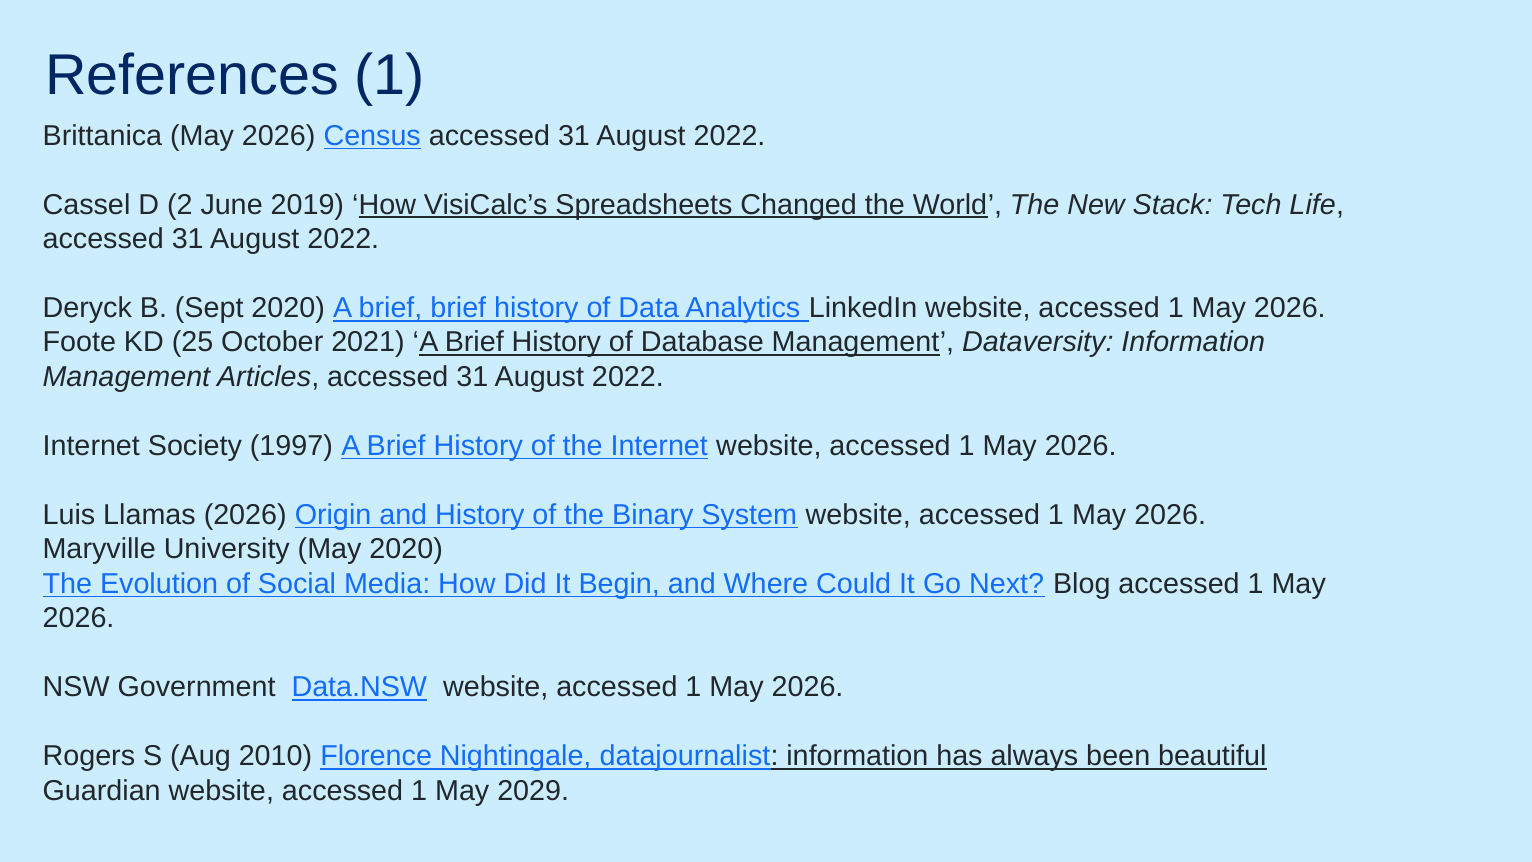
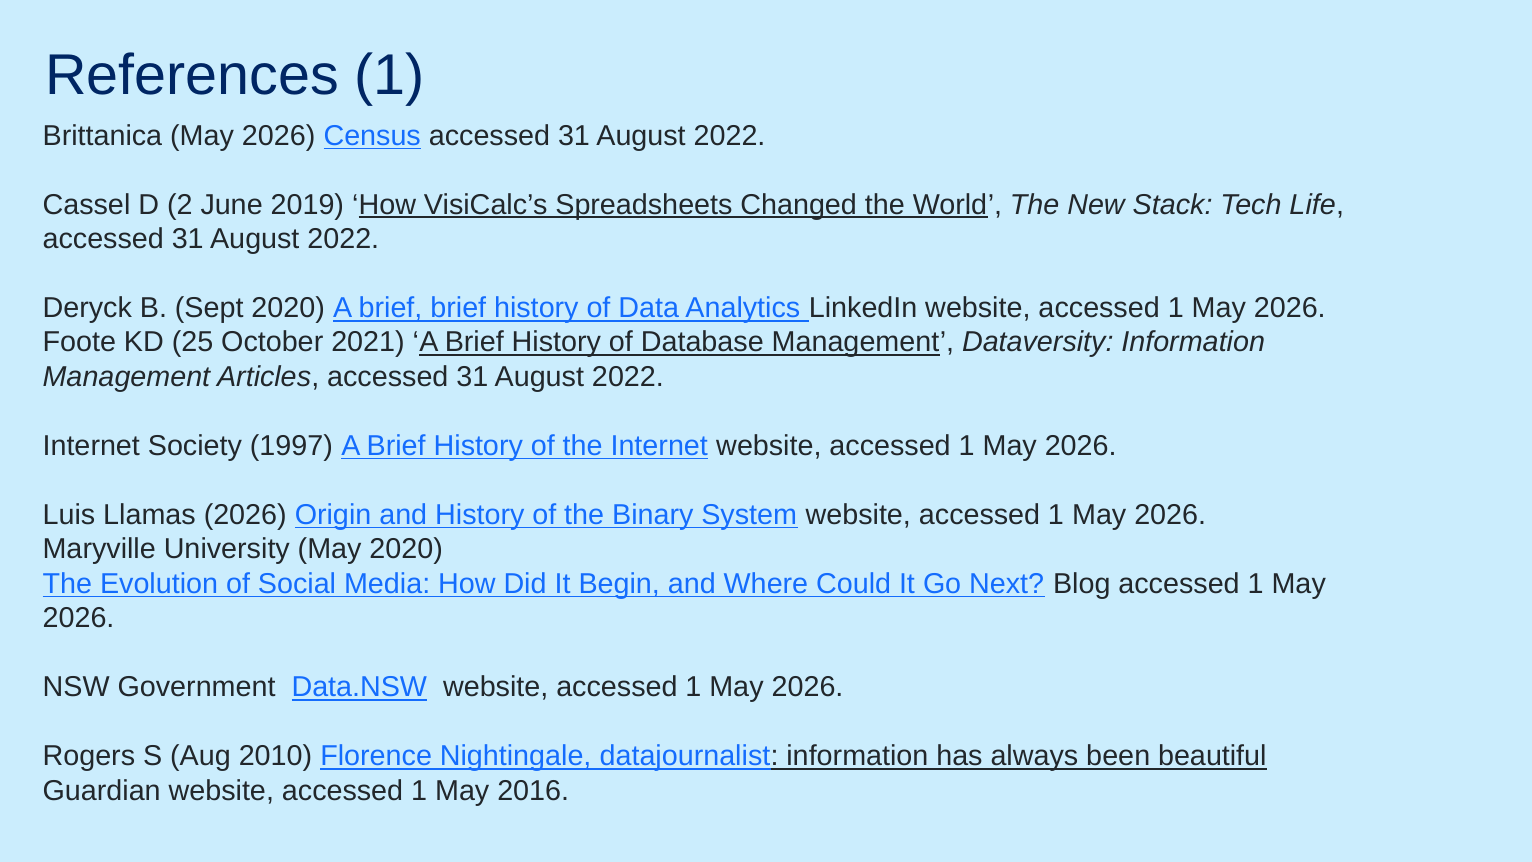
2029: 2029 -> 2016
